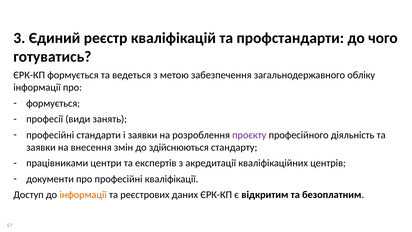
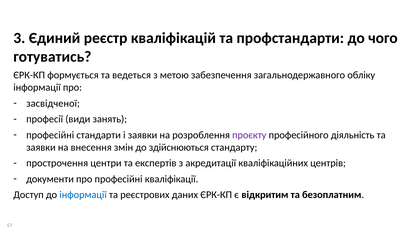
формується at (53, 103): формується -> засвідченої
працівниками: працівниками -> прострочення
інформації at (83, 195) colour: orange -> blue
